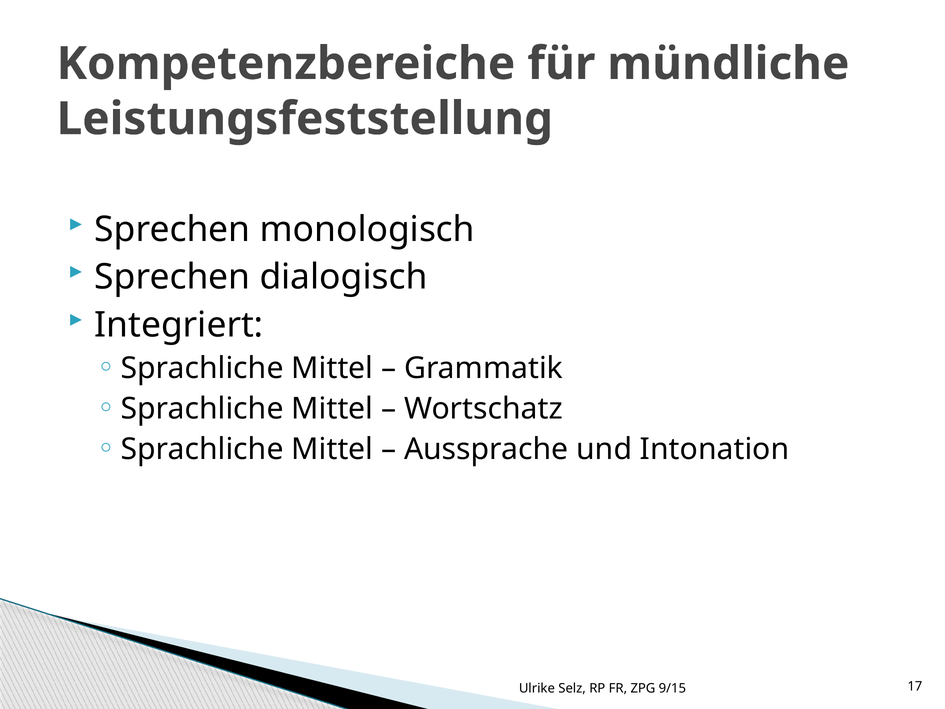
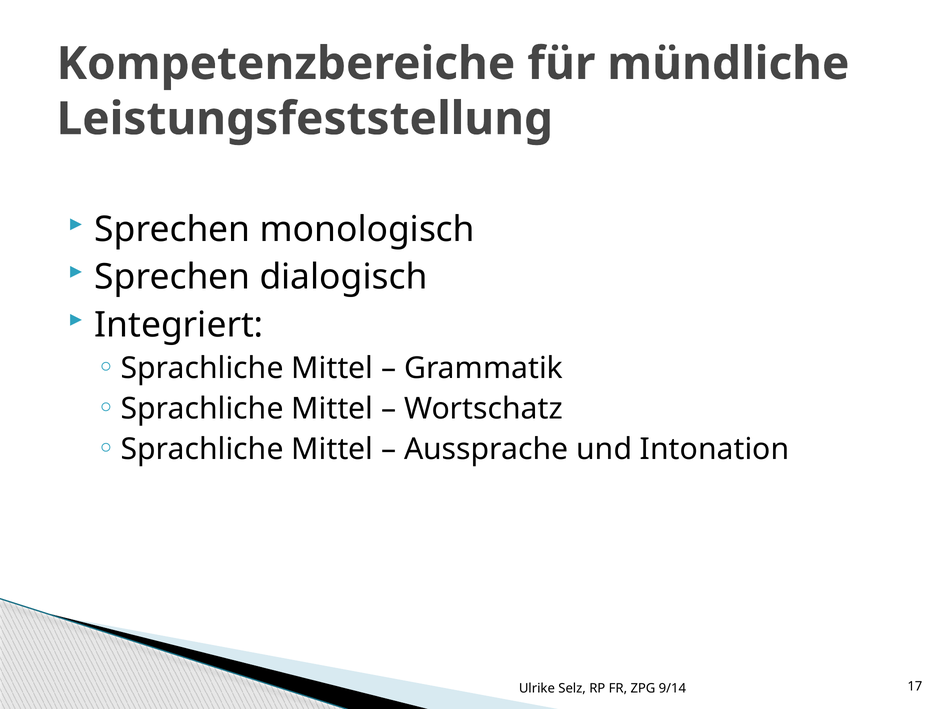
9/15: 9/15 -> 9/14
